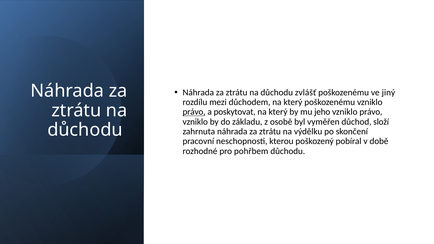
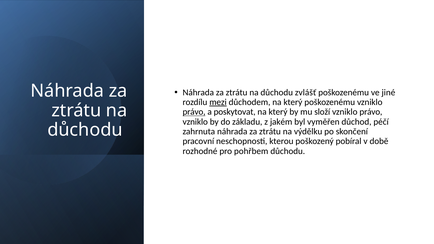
jiný: jiný -> jiné
mezi underline: none -> present
jeho: jeho -> složí
osobě: osobě -> jakém
složí: složí -> péčí
